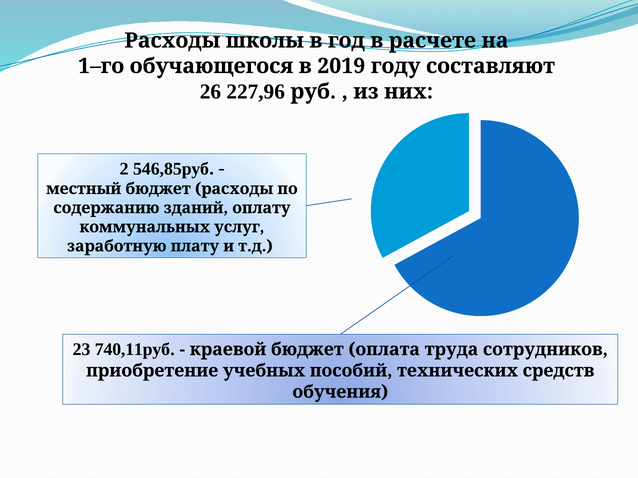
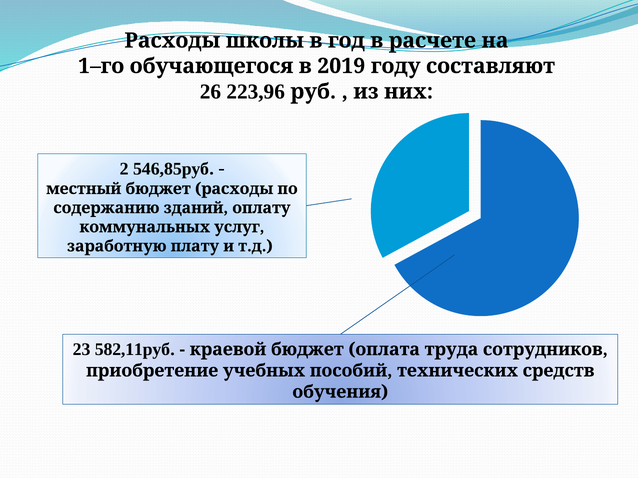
227,96: 227,96 -> 223,96
740,11руб: 740,11руб -> 582,11руб
